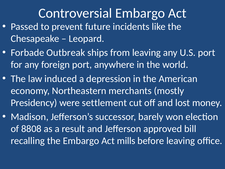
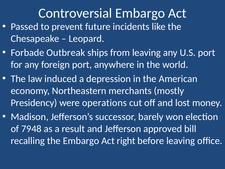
settlement: settlement -> operations
8808: 8808 -> 7948
mills: mills -> right
